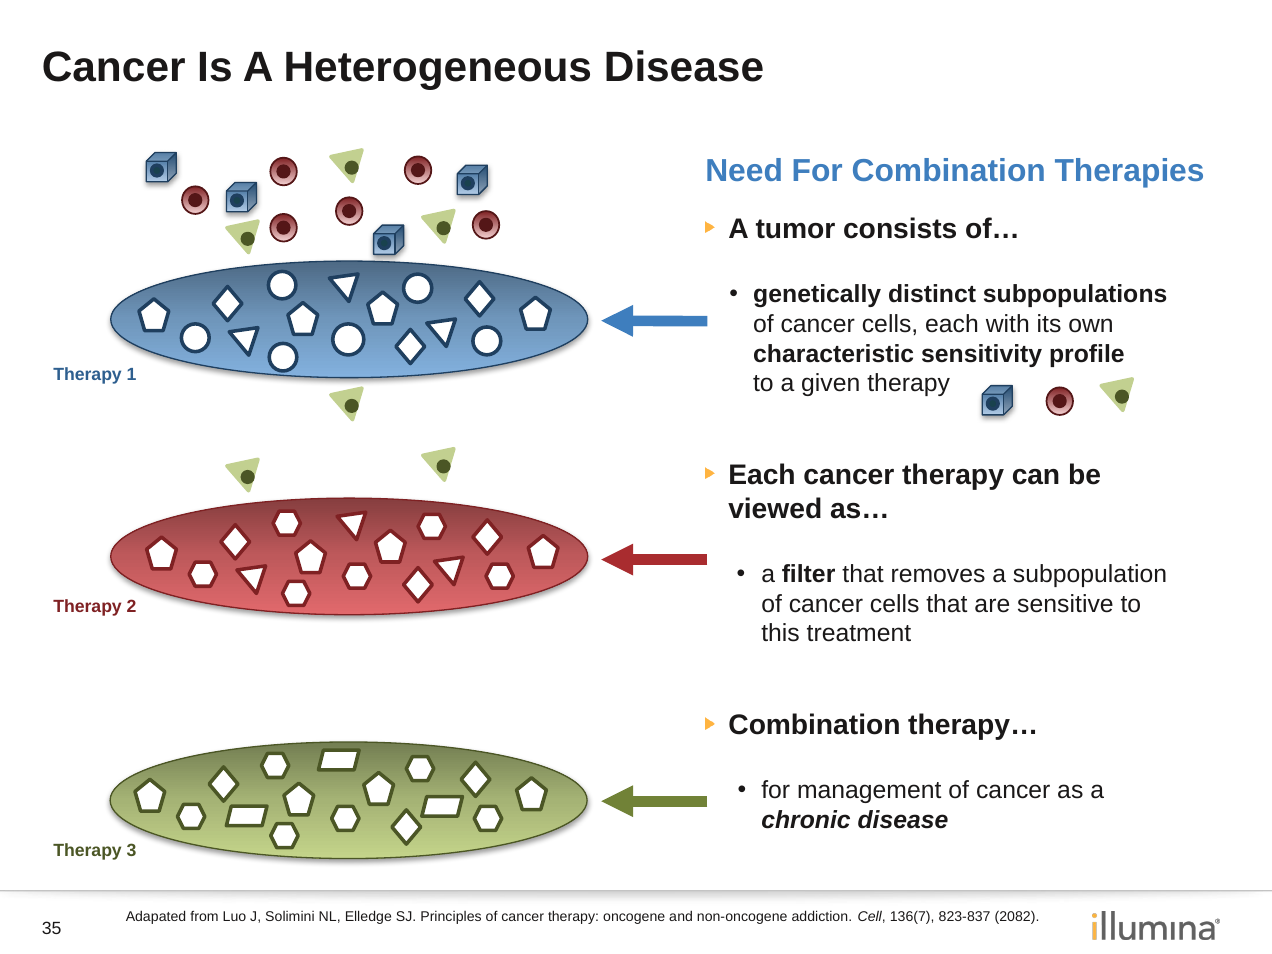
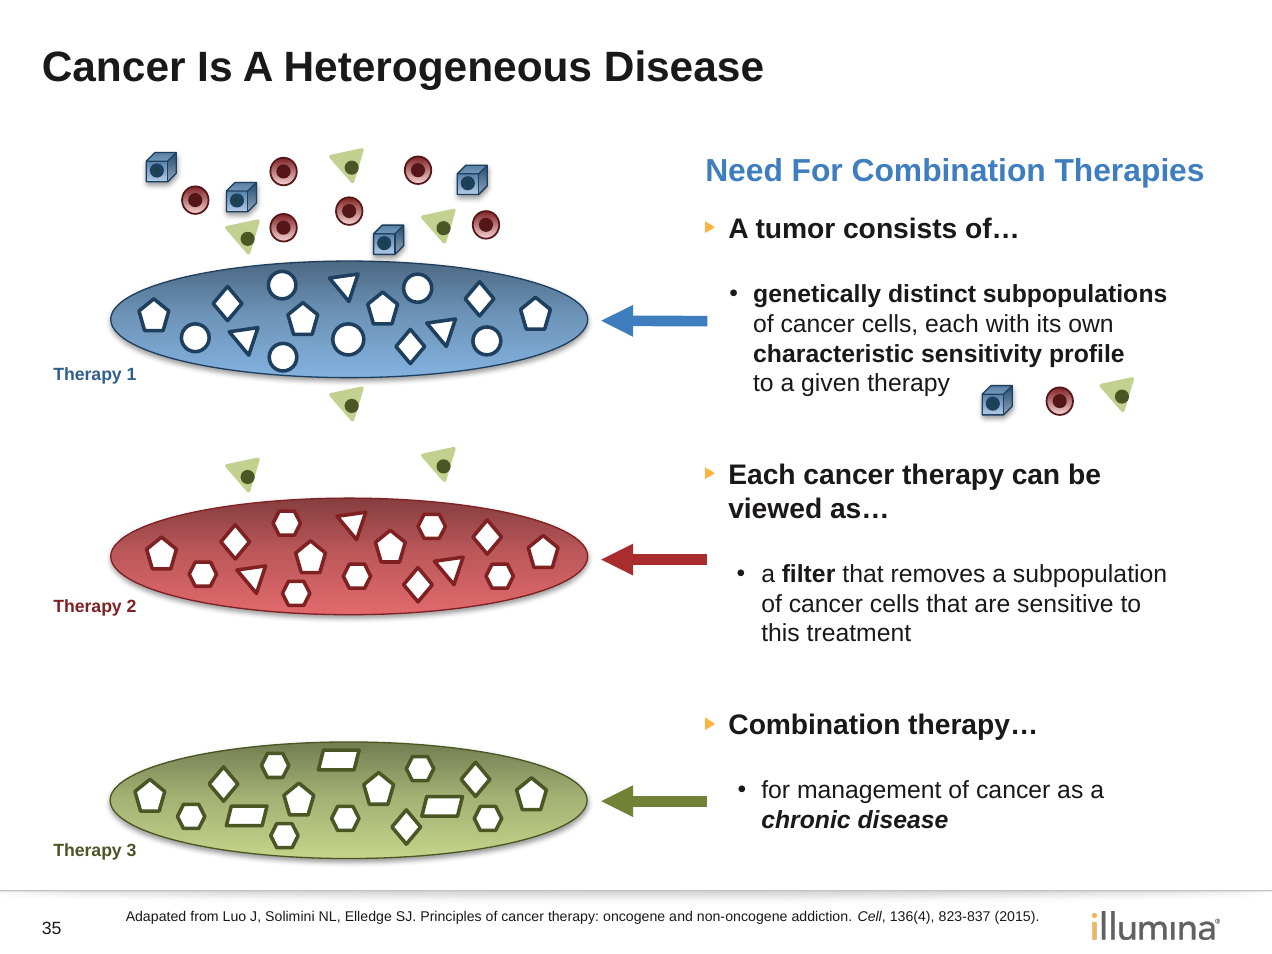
136(7: 136(7 -> 136(4
2082: 2082 -> 2015
